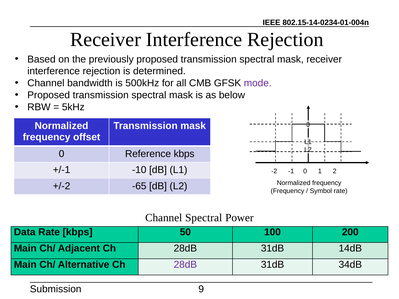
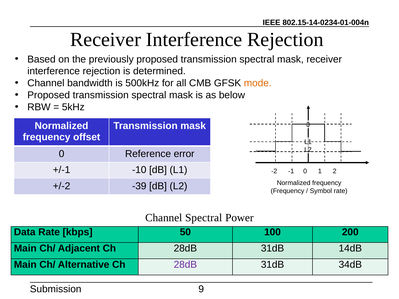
mode colour: purple -> orange
Reference kbps: kbps -> error
-65: -65 -> -39
